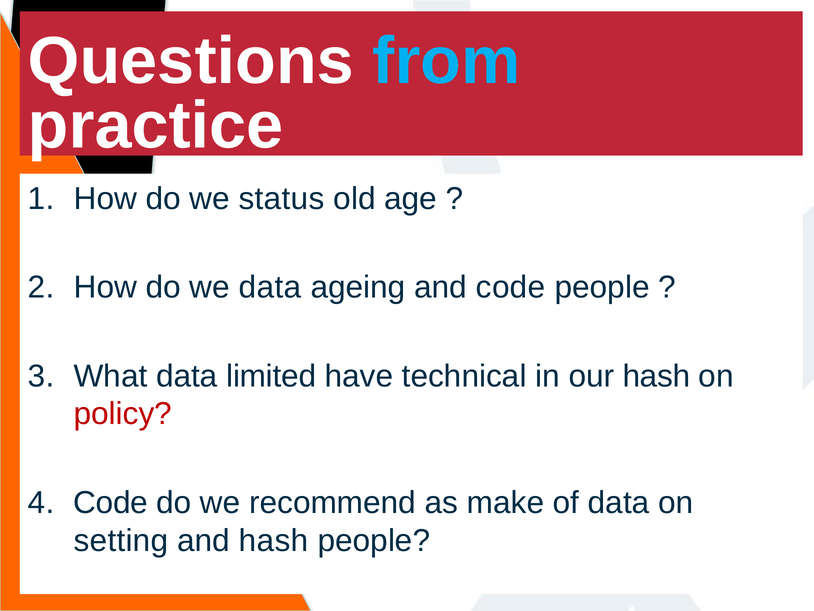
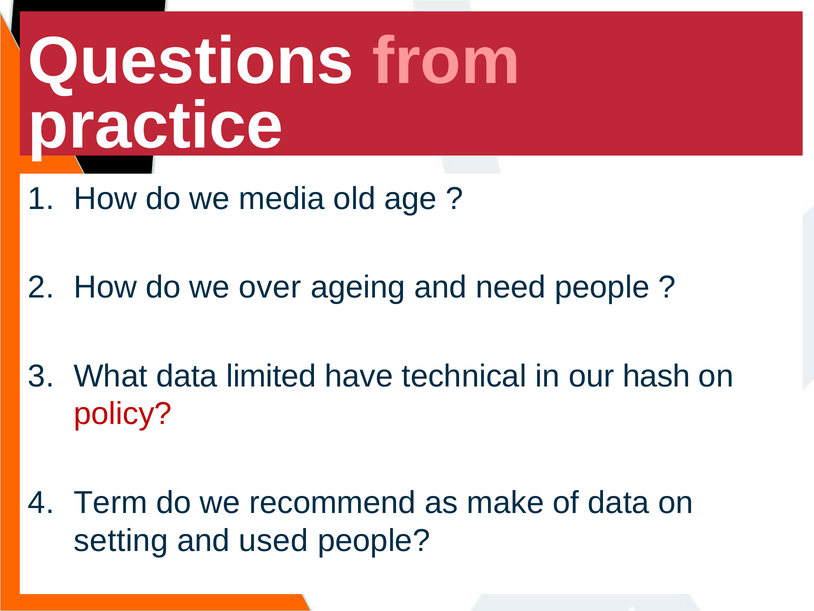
from colour: light blue -> pink
status: status -> media
we data: data -> over
and code: code -> need
Code at (111, 502): Code -> Term
and hash: hash -> used
